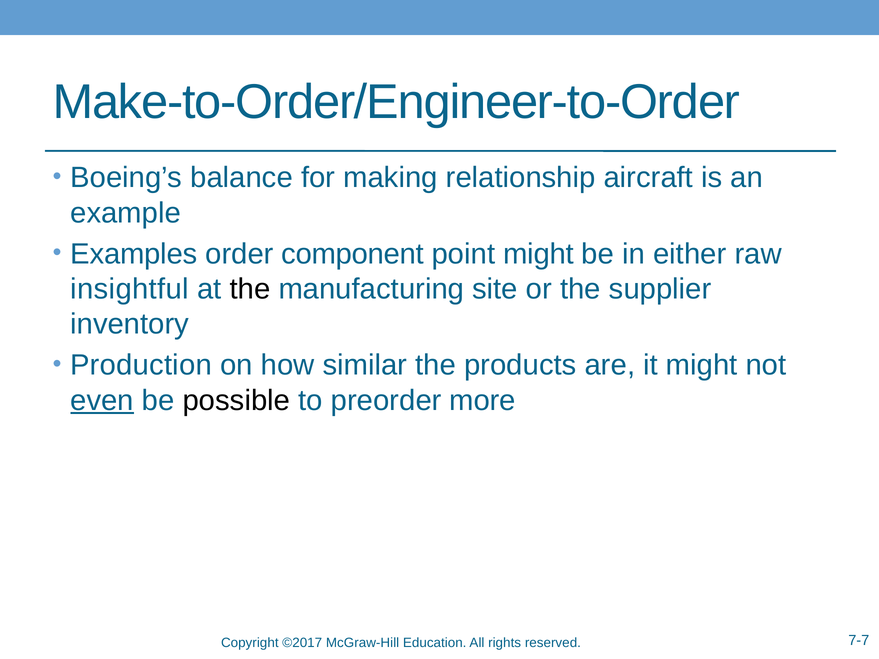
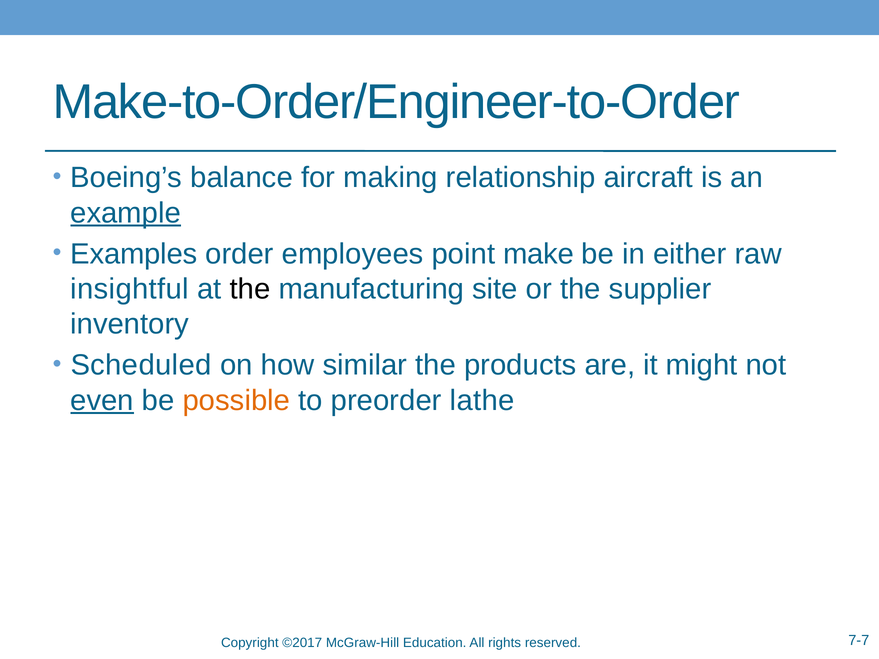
example underline: none -> present
component: component -> employees
point might: might -> make
Production: Production -> Scheduled
possible colour: black -> orange
more: more -> lathe
